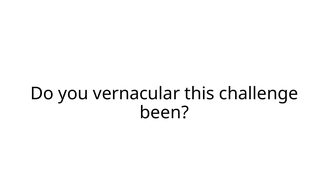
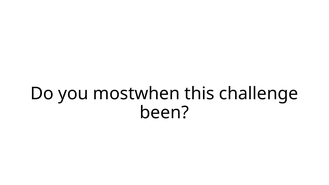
vernacular: vernacular -> mostwhen
